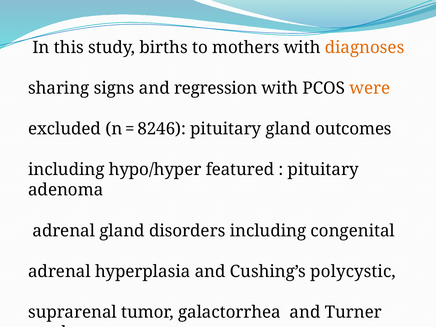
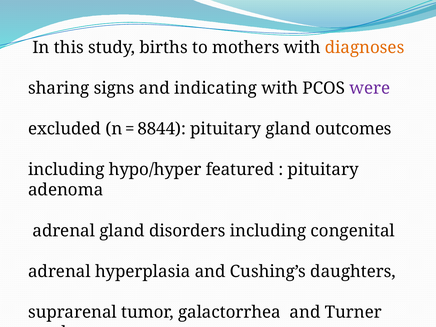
regression: regression -> indicating
were colour: orange -> purple
8246: 8246 -> 8844
polycystic: polycystic -> daughters
